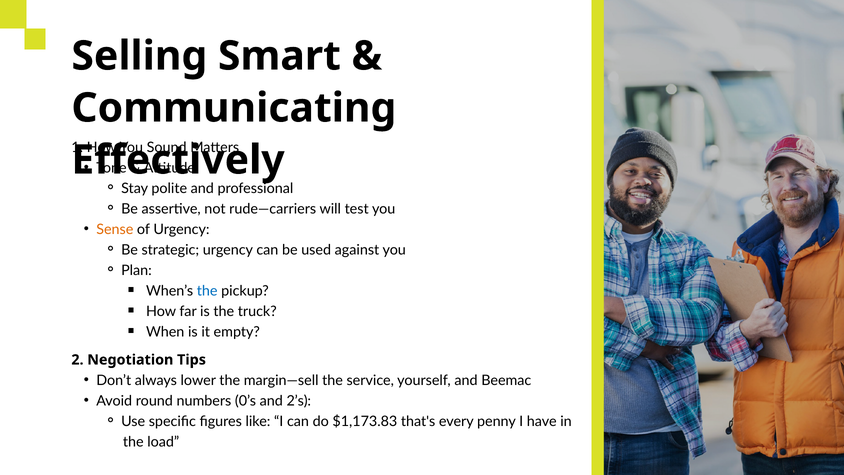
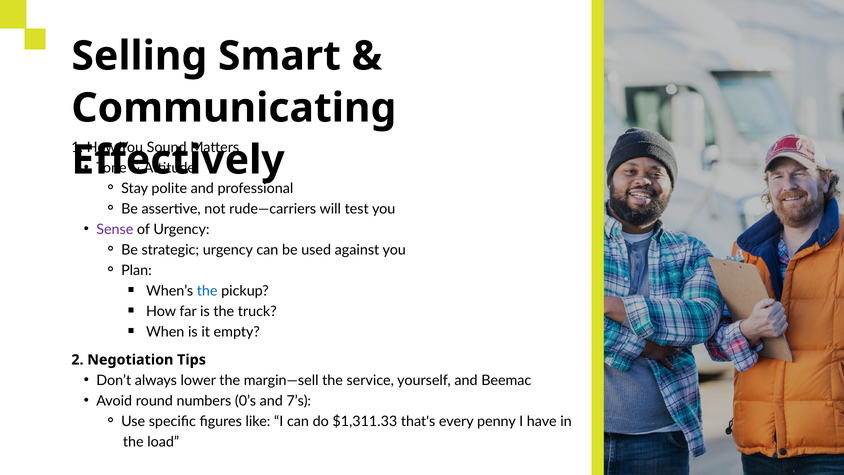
Sense colour: orange -> purple
2’s: 2’s -> 7’s
$1,173.83: $1,173.83 -> $1,311.33
